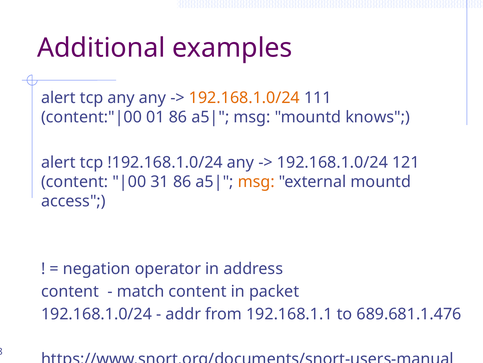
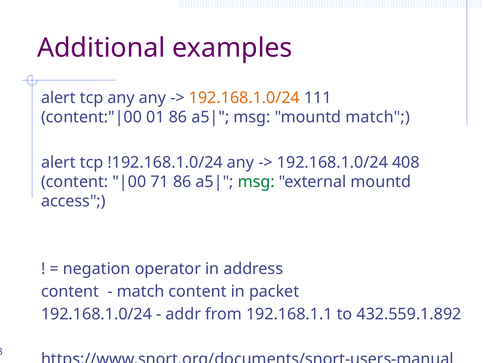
mountd knows: knows -> match
121: 121 -> 408
31: 31 -> 71
msg at (256, 181) colour: orange -> green
689.681.1.476: 689.681.1.476 -> 432.559.1.892
